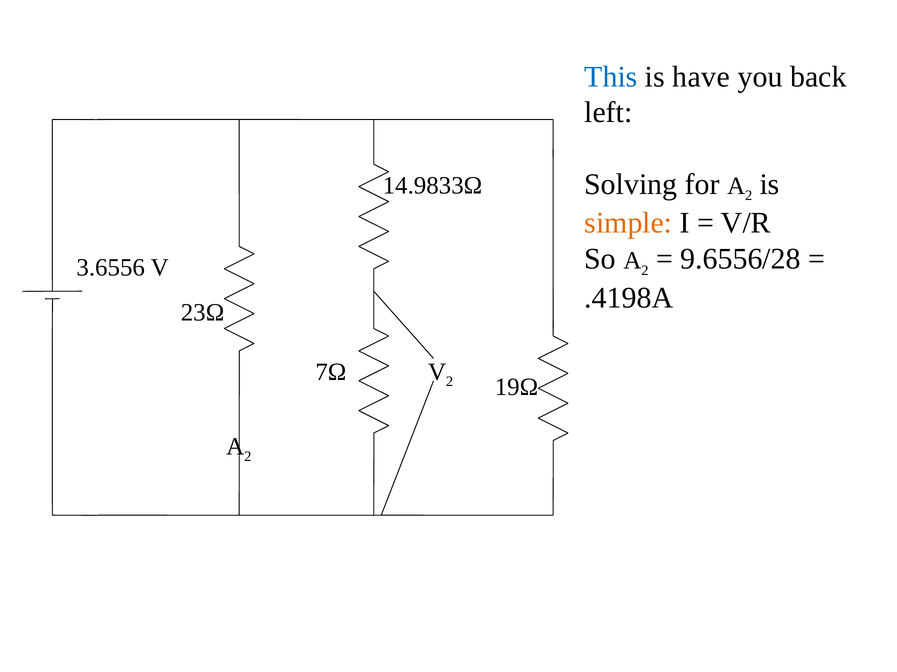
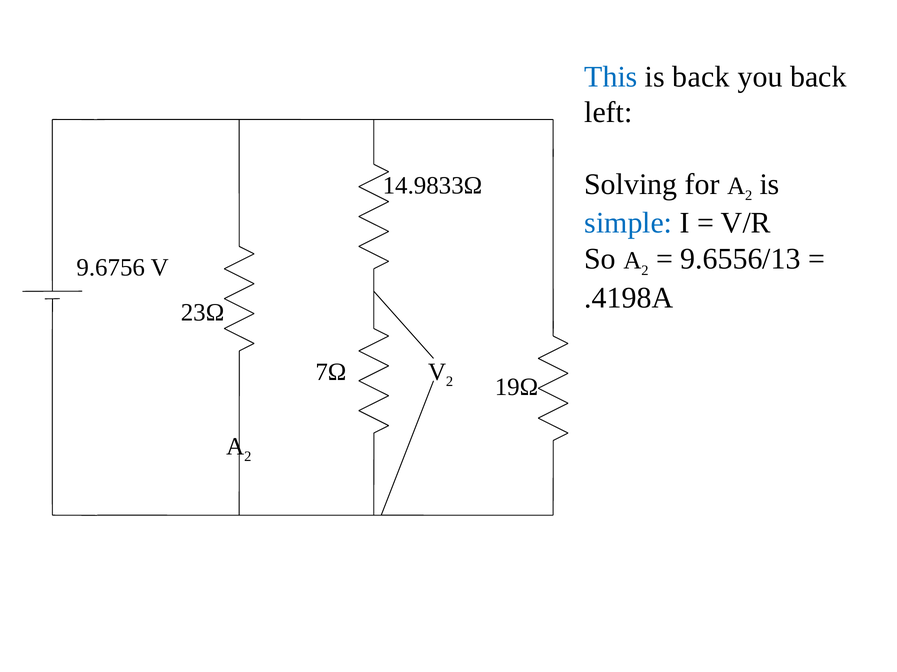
is have: have -> back
simple colour: orange -> blue
9.6556/28: 9.6556/28 -> 9.6556/13
3.6556: 3.6556 -> 9.6756
